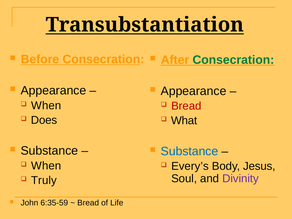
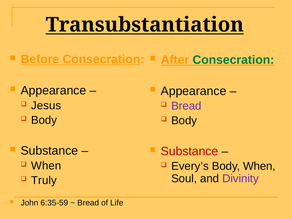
When at (46, 106): When -> Jesus
Bread at (186, 106) colour: red -> purple
Does at (44, 120): Does -> Body
What at (184, 121): What -> Body
Substance at (190, 151) colour: blue -> red
Body Jesus: Jesus -> When
